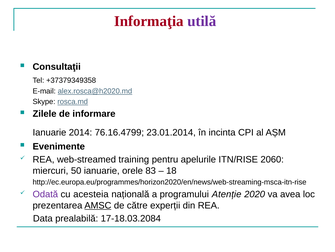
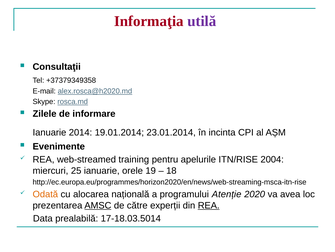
76.16.4799: 76.16.4799 -> 19.01.2014
2060: 2060 -> 2004
50: 50 -> 25
83: 83 -> 19
Odată colour: purple -> orange
acesteia: acesteia -> alocarea
REA at (209, 205) underline: none -> present
17-18.03.2084: 17-18.03.2084 -> 17-18.03.5014
